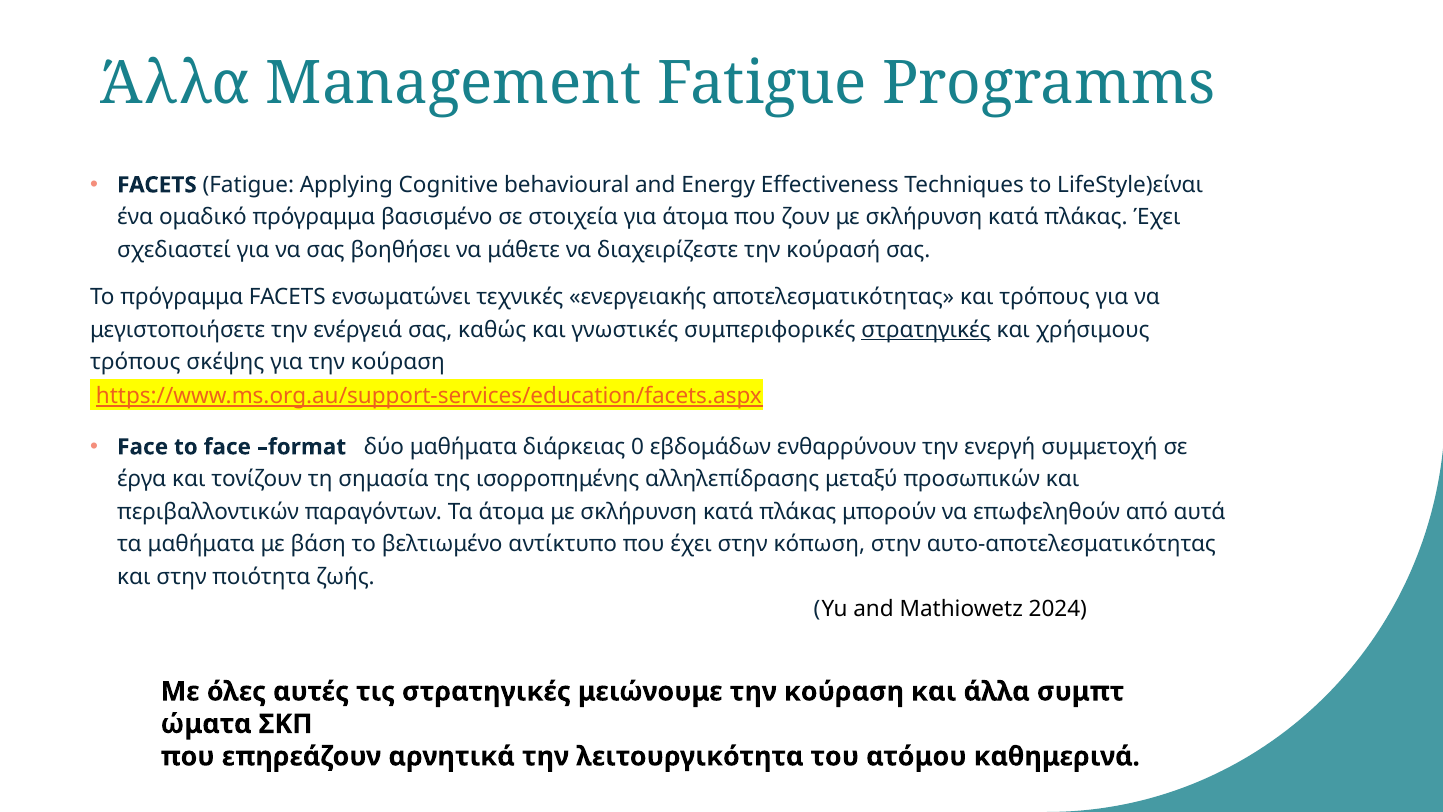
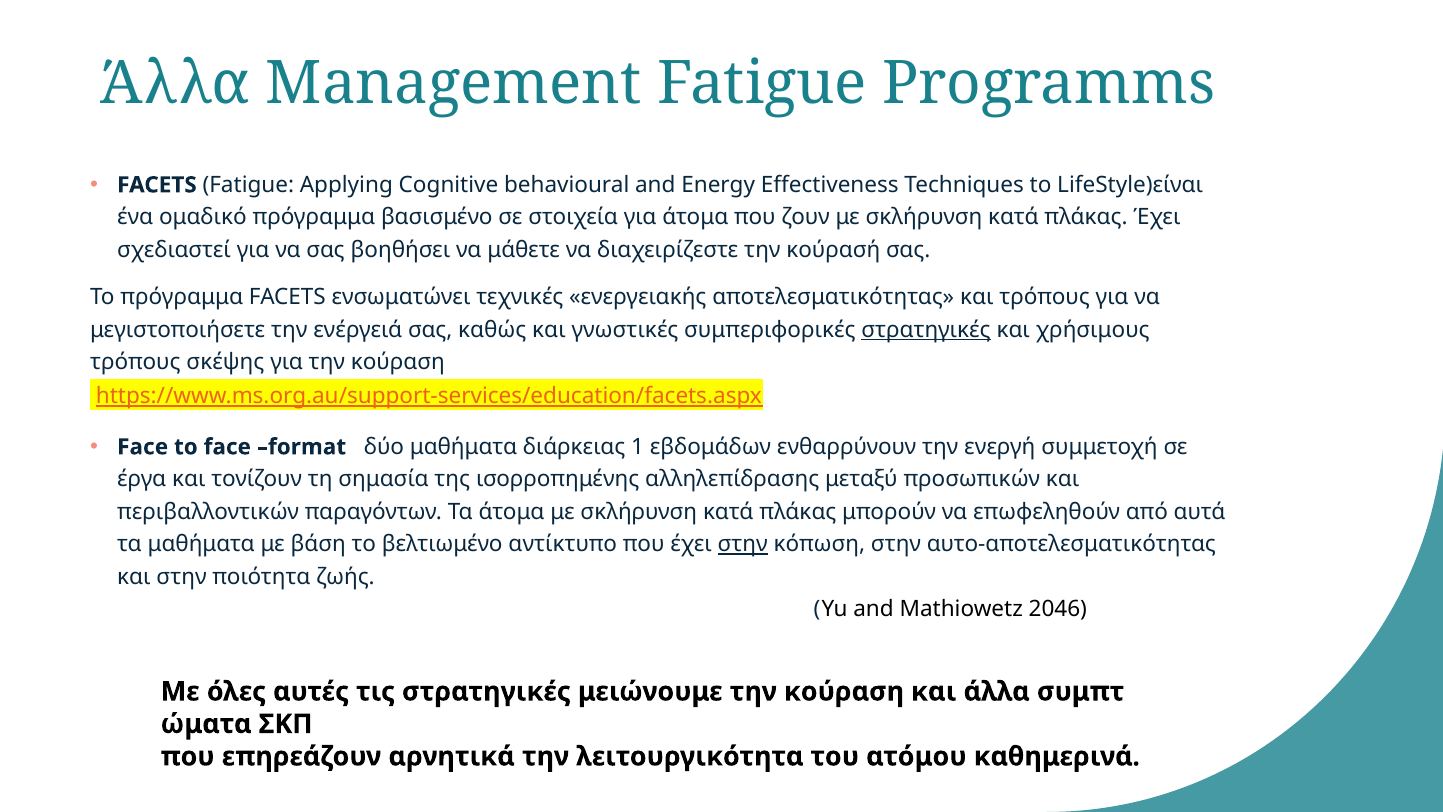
0: 0 -> 1
στην at (743, 544) underline: none -> present
2024: 2024 -> 2046
